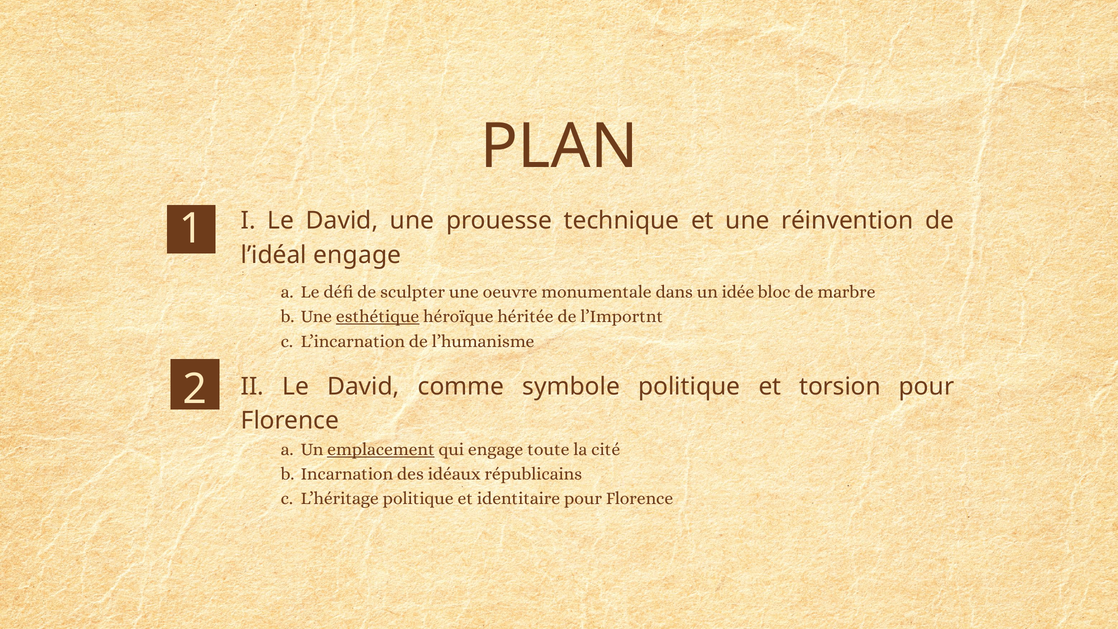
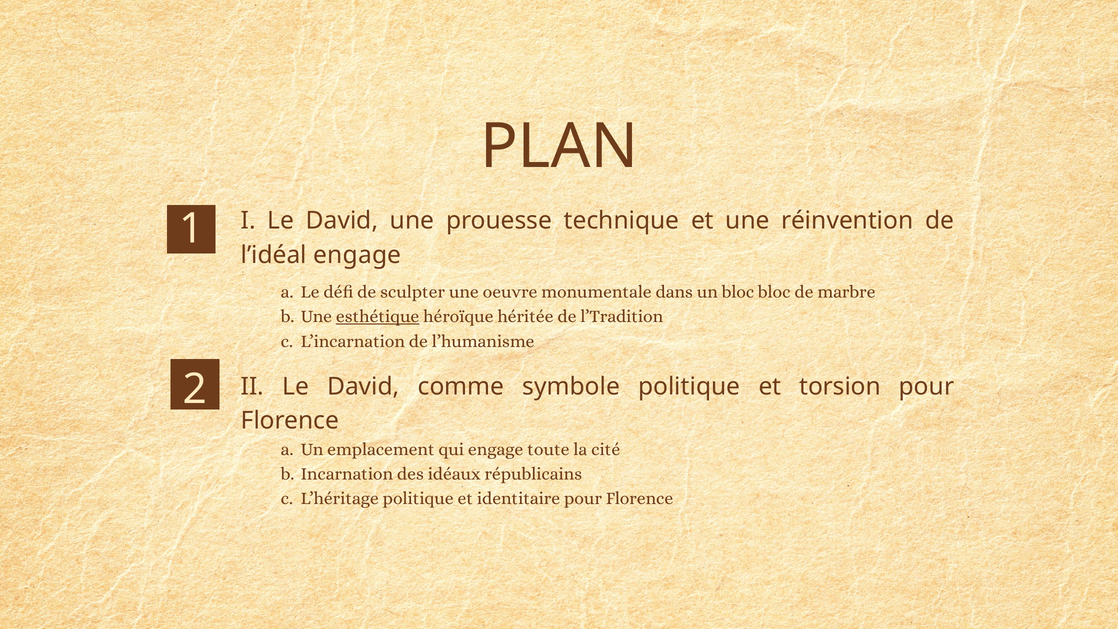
un idée: idée -> bloc
l’Importnt: l’Importnt -> l’Tradition
emplacement underline: present -> none
